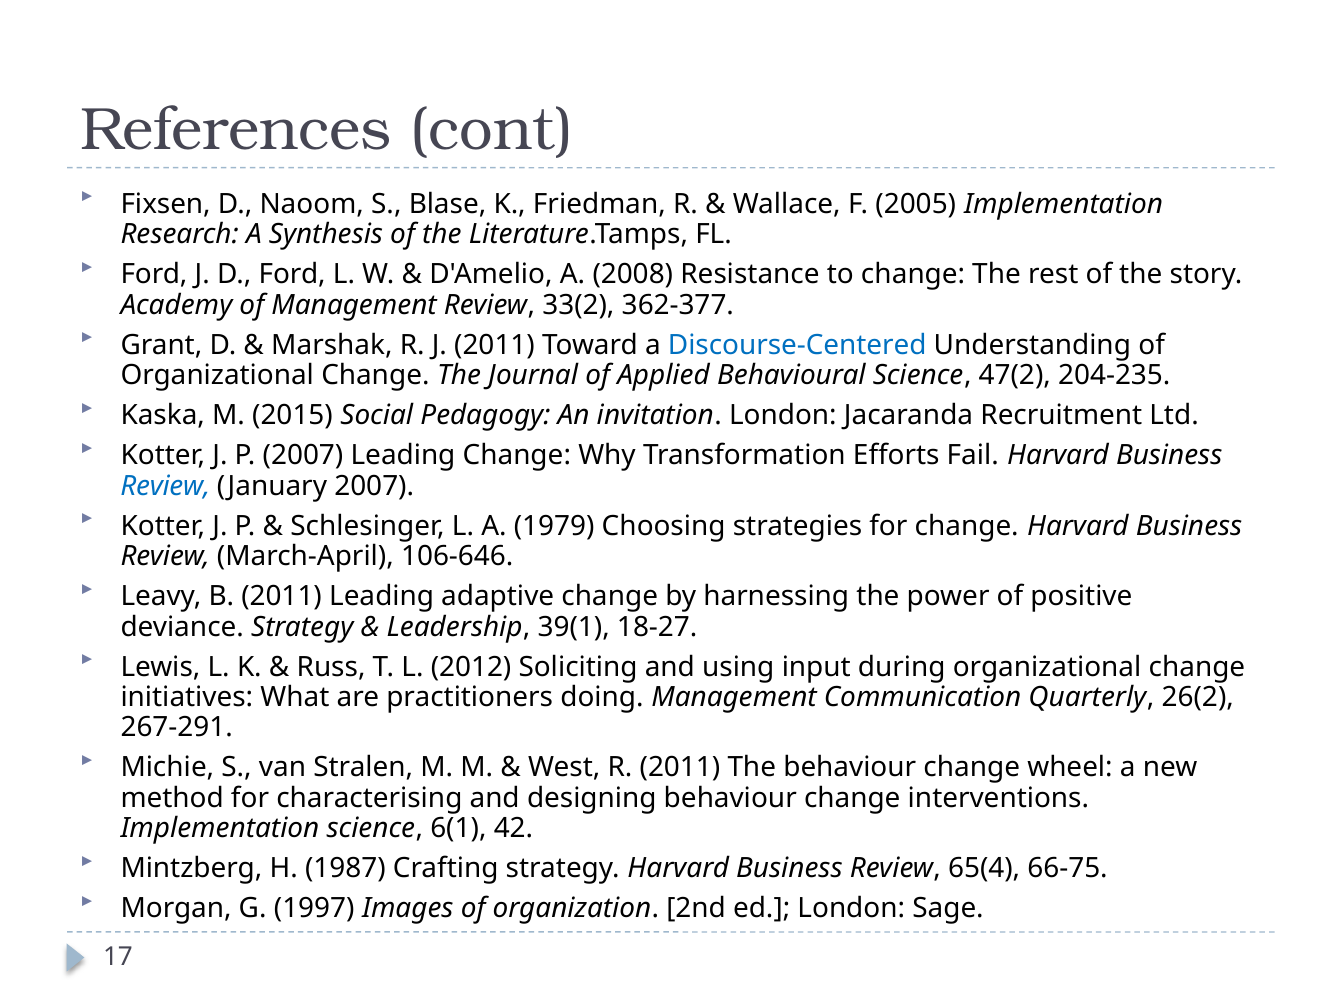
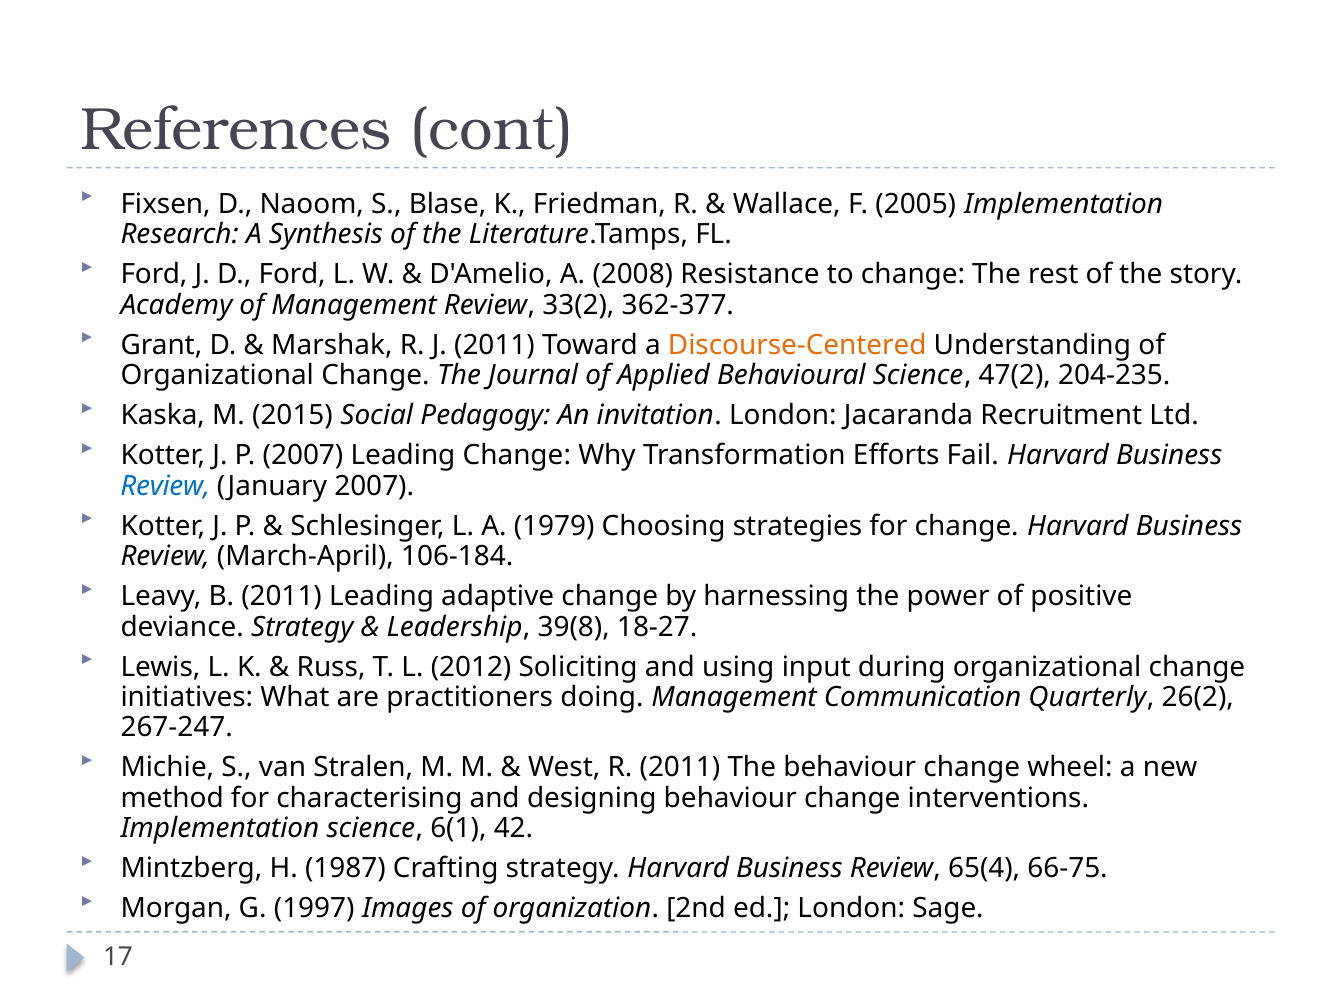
Discourse-Centered colour: blue -> orange
106-646: 106-646 -> 106-184
39(1: 39(1 -> 39(8
267-291: 267-291 -> 267-247
